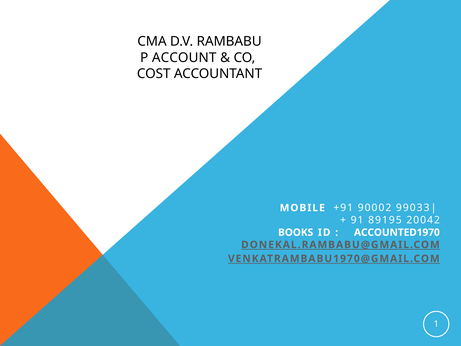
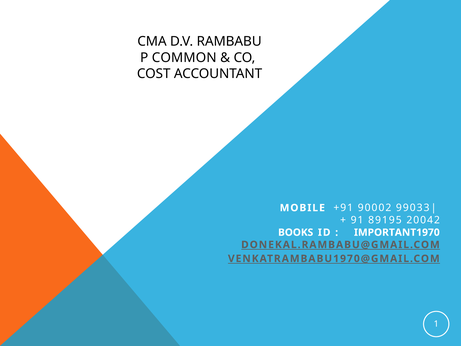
ACCOUNT: ACCOUNT -> COMMON
ACCOUNTED1970: ACCOUNTED1970 -> IMPORTANT1970
